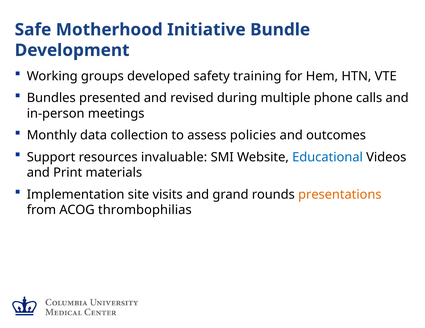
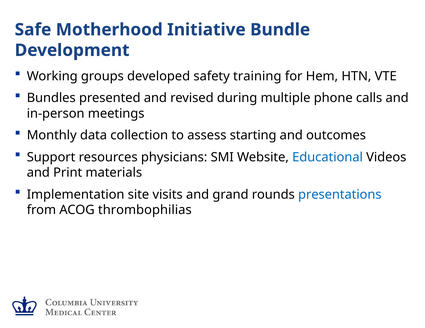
policies: policies -> starting
invaluable: invaluable -> physicians
presentations colour: orange -> blue
